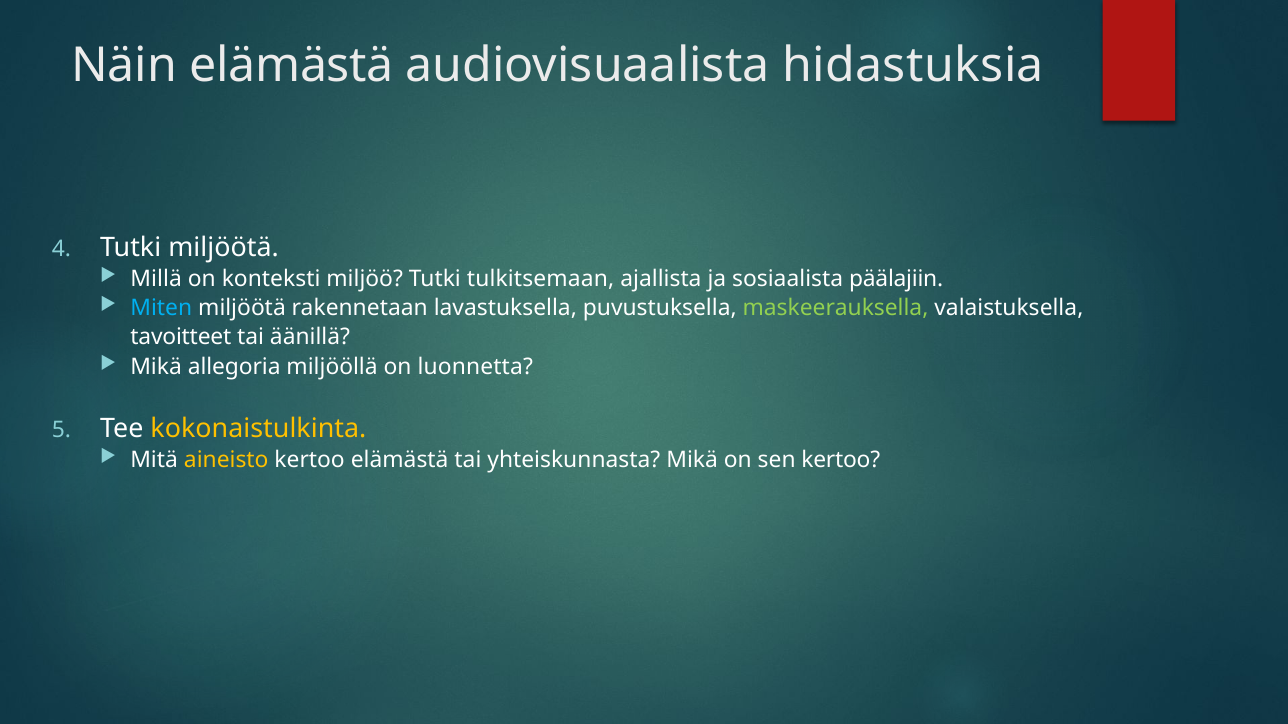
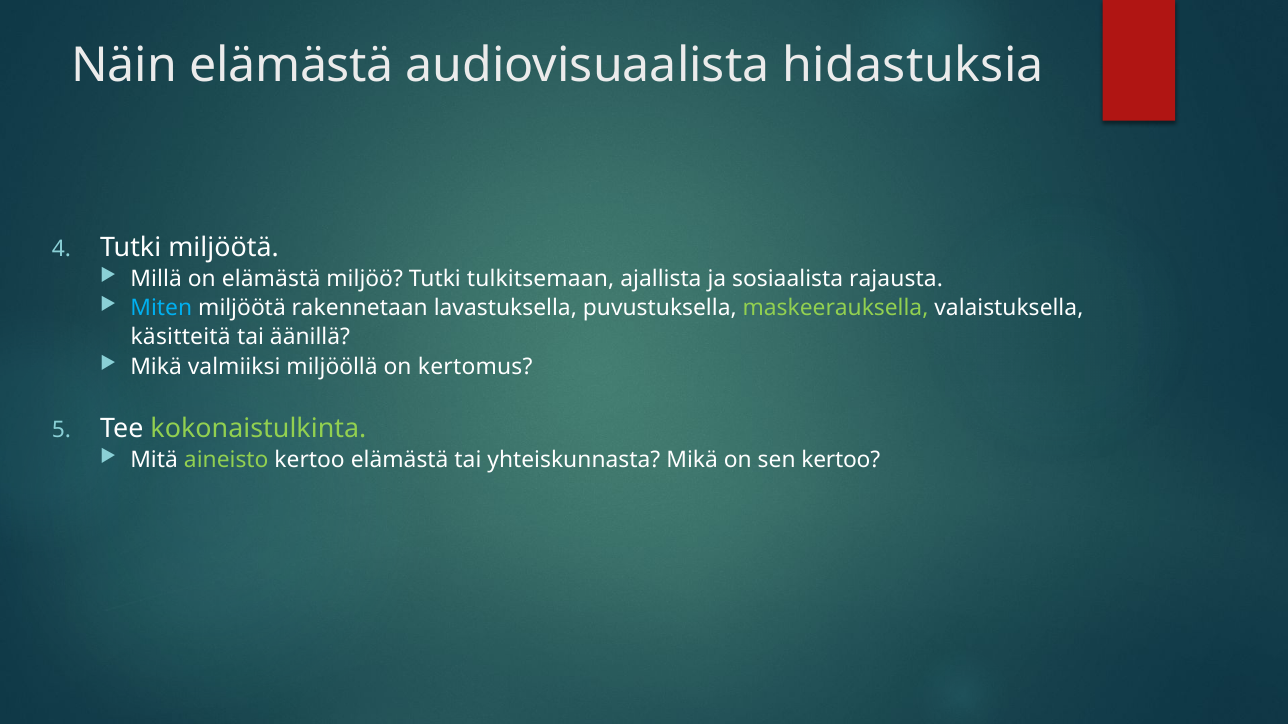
on konteksti: konteksti -> elämästä
päälajiin: päälajiin -> rajausta
tavoitteet: tavoitteet -> käsitteitä
allegoria: allegoria -> valmiiksi
luonnetta: luonnetta -> kertomus
kokonaistulkinta colour: yellow -> light green
aineisto colour: yellow -> light green
